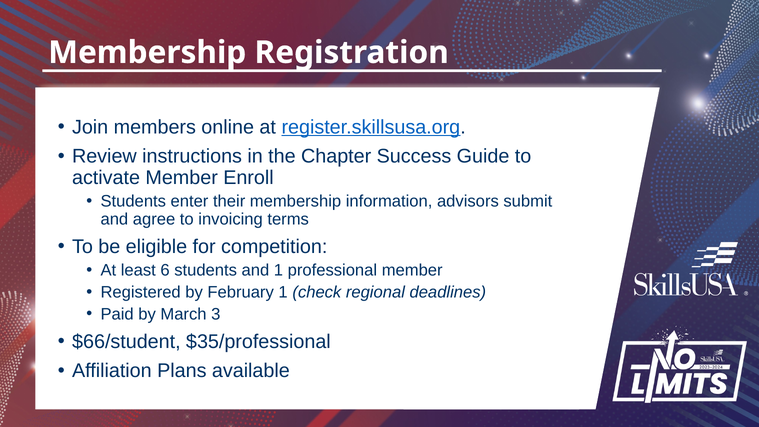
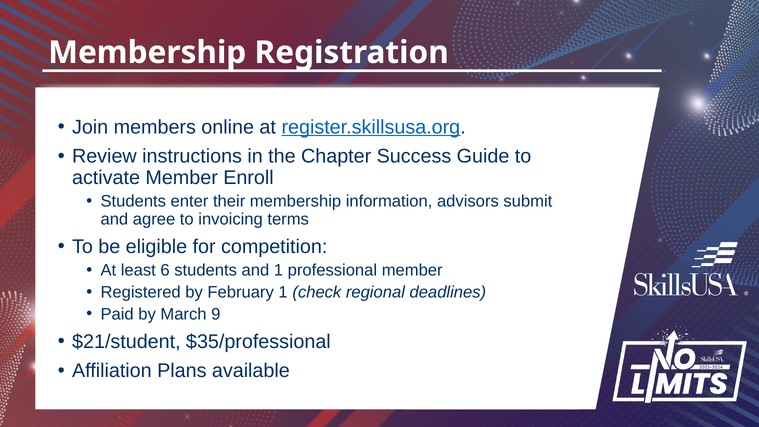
3: 3 -> 9
$66/student: $66/student -> $21/student
